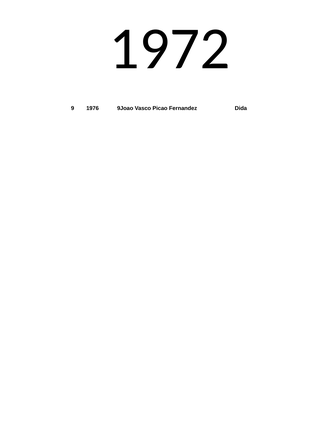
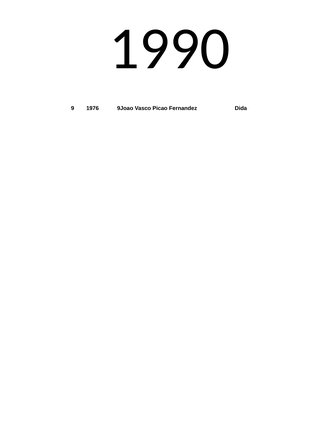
1972: 1972 -> 1990
